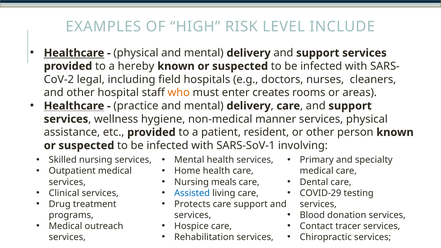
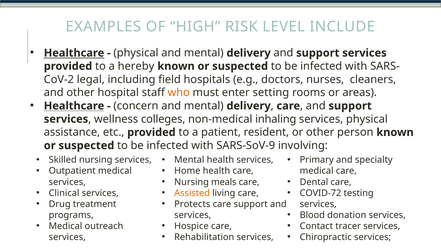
creates: creates -> setting
practice: practice -> concern
hygiene: hygiene -> colleges
manner: manner -> inhaling
SARS-SoV-1: SARS-SoV-1 -> SARS-SoV-9
Assisted colour: blue -> orange
COVID-29: COVID-29 -> COVID-72
